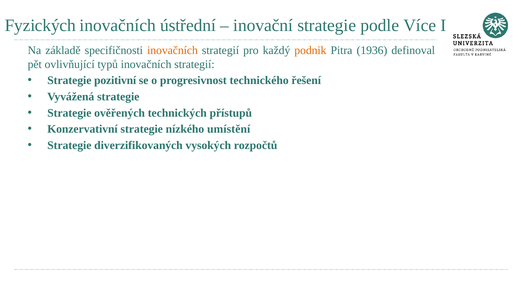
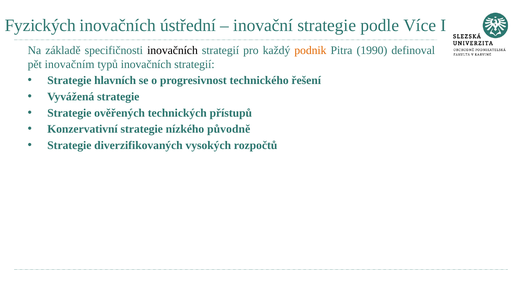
inovačních at (172, 50) colour: orange -> black
1936: 1936 -> 1990
ovlivňující: ovlivňující -> inovačním
pozitivní: pozitivní -> hlavních
umístění: umístění -> původně
